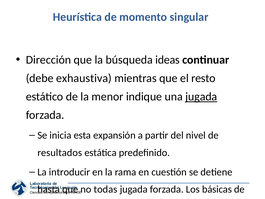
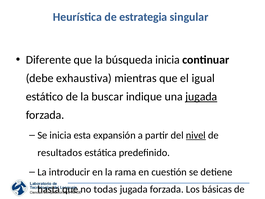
momento: momento -> estrategia
Dirección: Dirección -> Diferente
búsqueda ideas: ideas -> inicia
resto: resto -> igual
menor: menor -> buscar
nivel underline: none -> present
